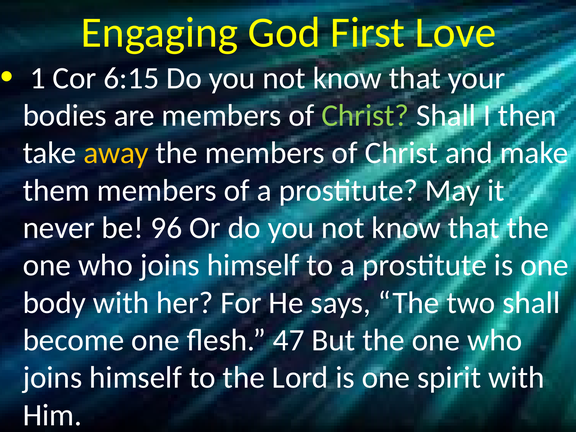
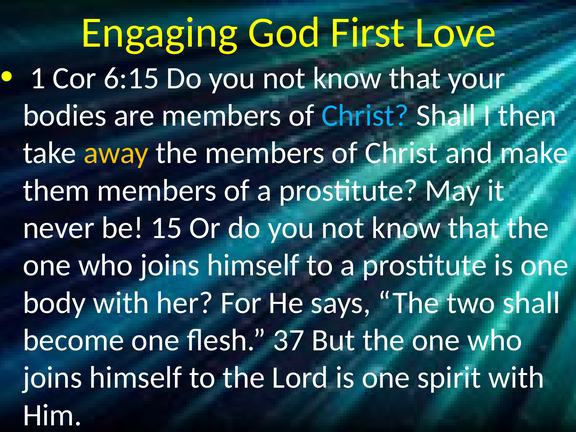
Christ at (365, 116) colour: light green -> light blue
96: 96 -> 15
47: 47 -> 37
